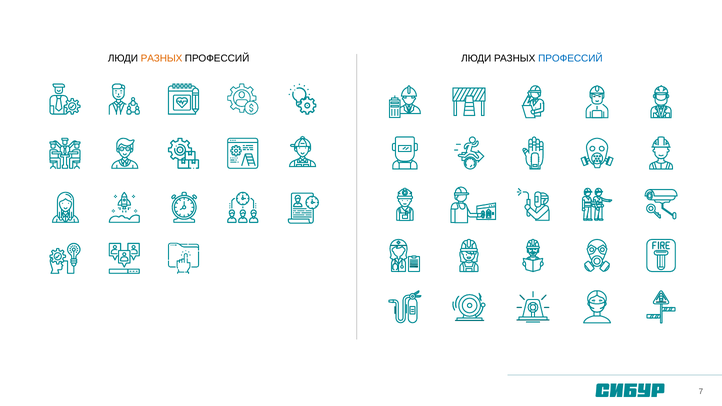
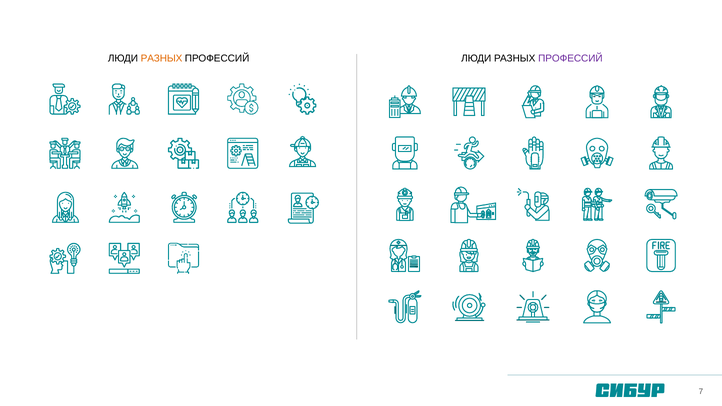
ПРОФЕССИЙ at (570, 59) colour: blue -> purple
